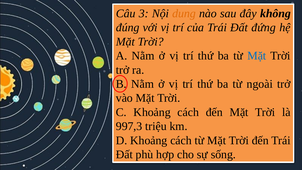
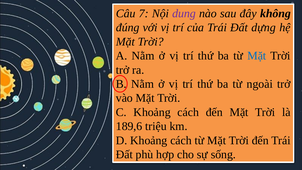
3: 3 -> 7
dung colour: orange -> purple
đứng: đứng -> dựng
997,3: 997,3 -> 189,6
